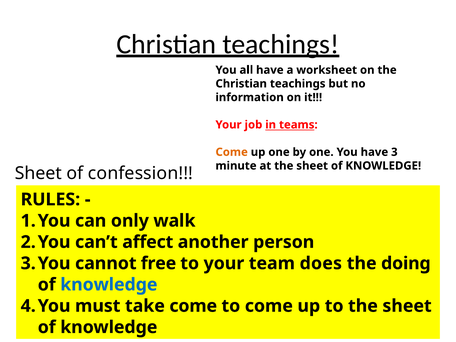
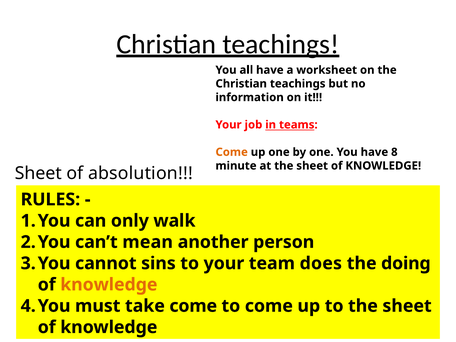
3: 3 -> 8
confession: confession -> absolution
affect: affect -> mean
free: free -> sins
knowledge at (109, 285) colour: blue -> orange
